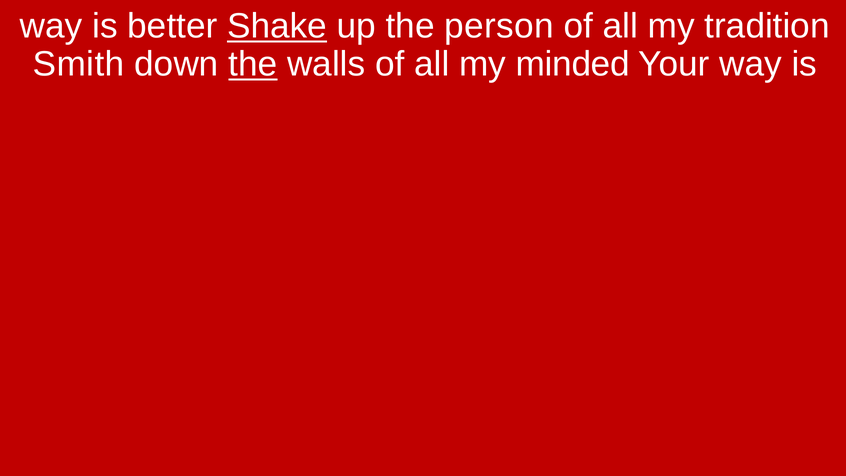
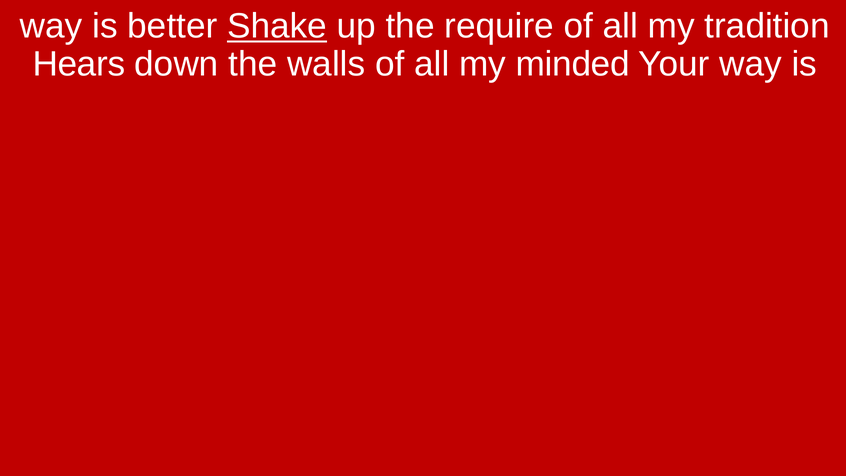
person: person -> require
Smith: Smith -> Hears
the at (253, 64) underline: present -> none
